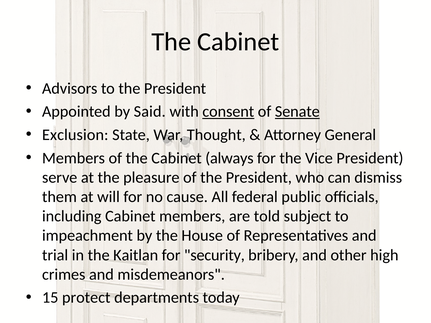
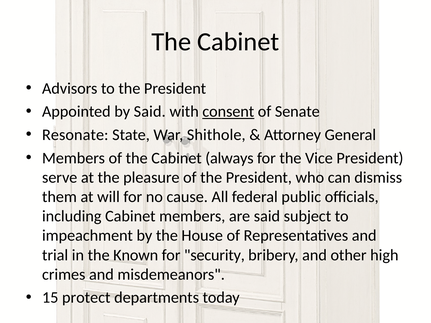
Senate underline: present -> none
Exclusion: Exclusion -> Resonate
Thought: Thought -> Shithole
are told: told -> said
Kaitlan: Kaitlan -> Known
